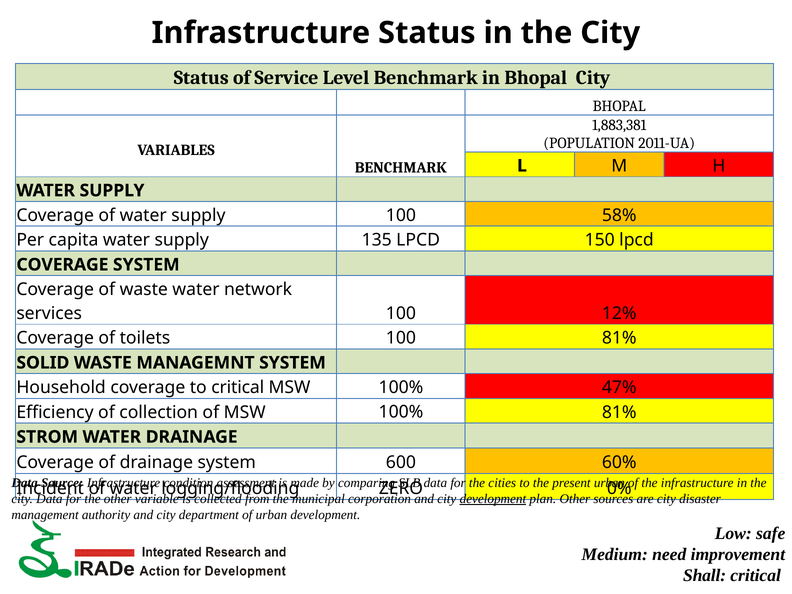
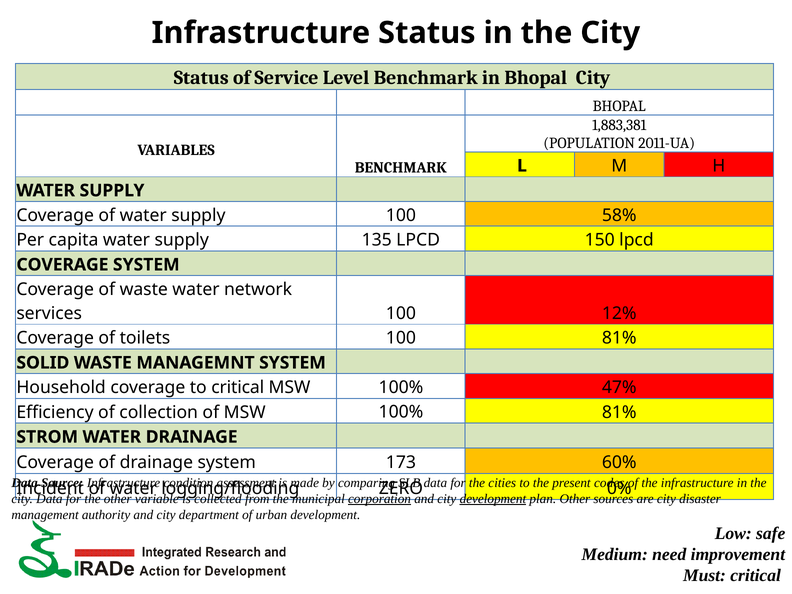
600: 600 -> 173
present urban: urban -> codes
corporation underline: none -> present
Shall: Shall -> Must
